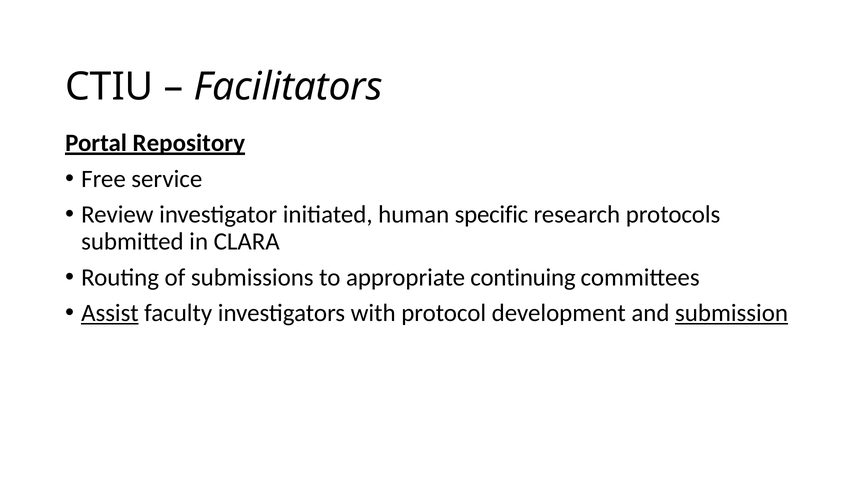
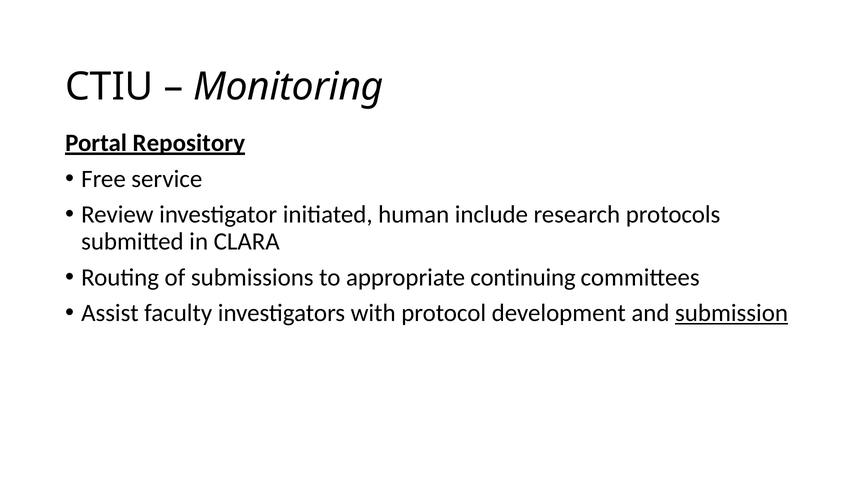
Facilitators: Facilitators -> Monitoring
specific: specific -> include
Assist underline: present -> none
